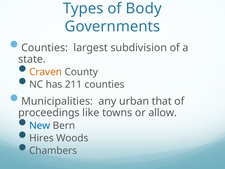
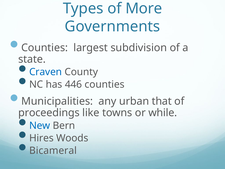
Body: Body -> More
Craven colour: orange -> blue
211: 211 -> 446
allow: allow -> while
Chambers: Chambers -> Bicameral
